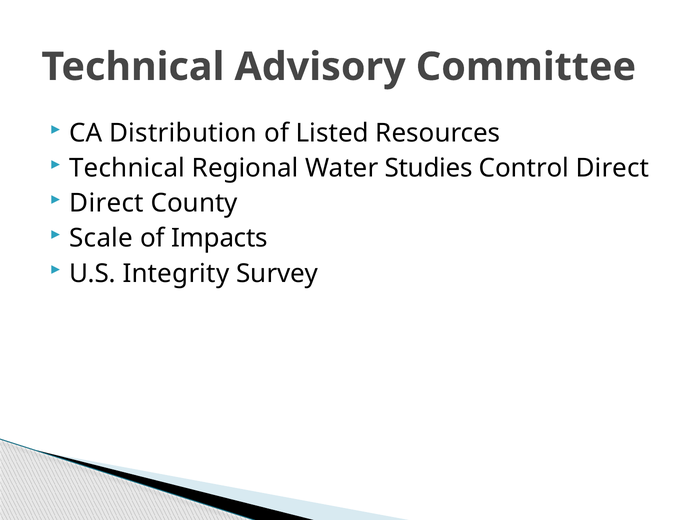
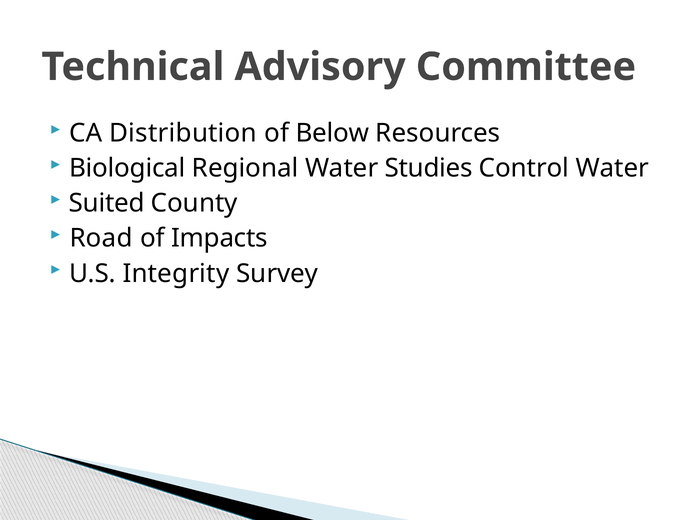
Listed: Listed -> Below
Technical at (127, 168): Technical -> Biological
Control Direct: Direct -> Water
Direct at (107, 203): Direct -> Suited
Scale: Scale -> Road
